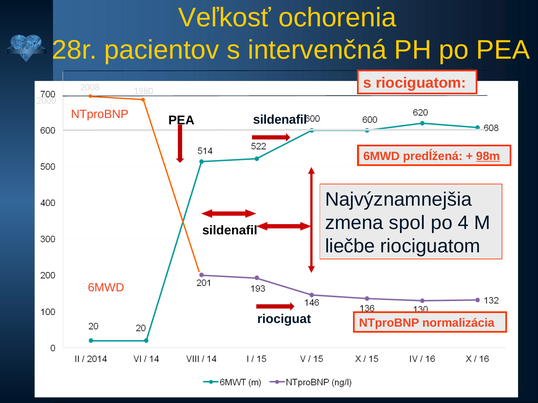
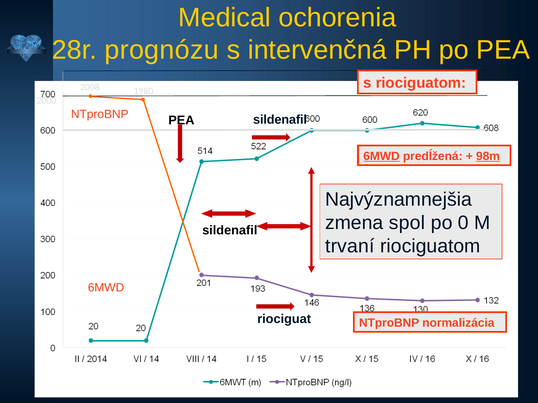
Veľkosť: Veľkosť -> Medical
pacientov: pacientov -> prognózu
6MWD at (381, 156) underline: none -> present
4: 4 -> 0
liečbe: liečbe -> trvaní
